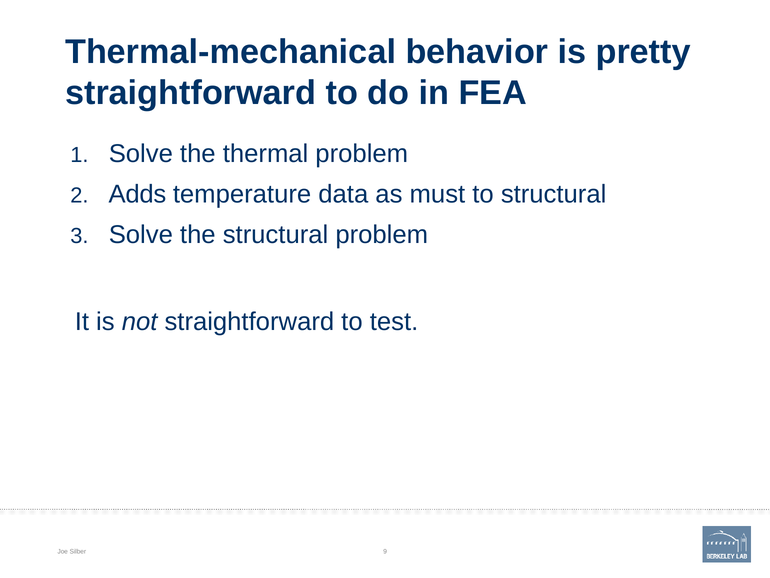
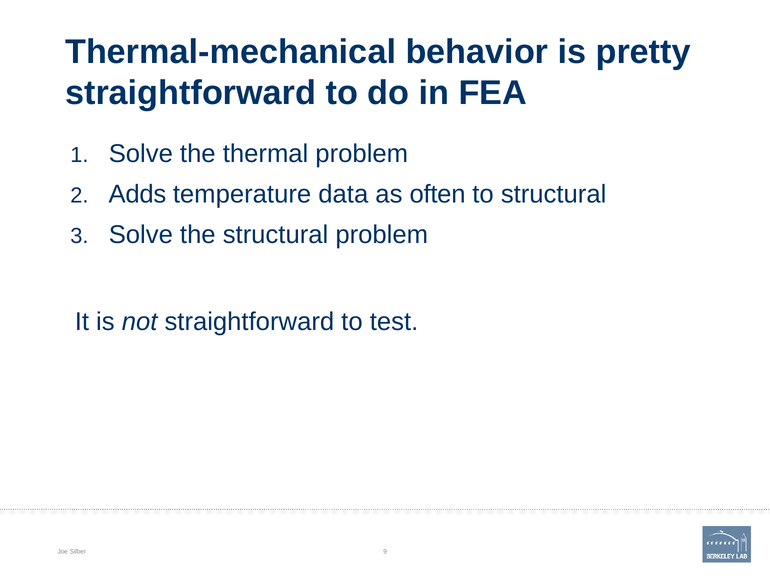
must: must -> often
